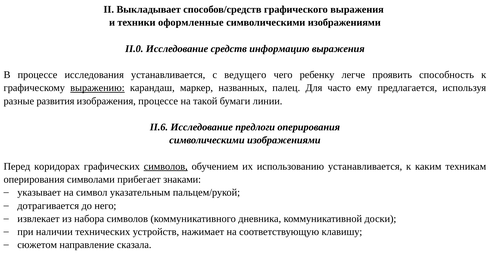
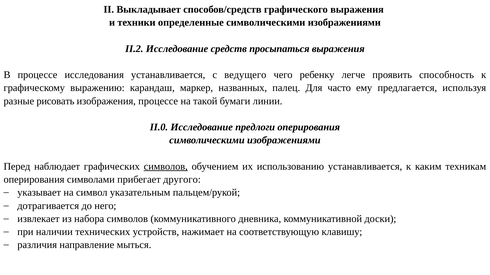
оформленные: оформленные -> определенные
IІ.0: IІ.0 -> IІ.2
информацию: информацию -> просыпаться
выражению underline: present -> none
развития: развития -> рисовать
IІ.6: IІ.6 -> IІ.0
коридорах: коридорах -> наблюдает
знаками: знаками -> другого
сюжетом: сюжетом -> различия
сказала: сказала -> мыться
